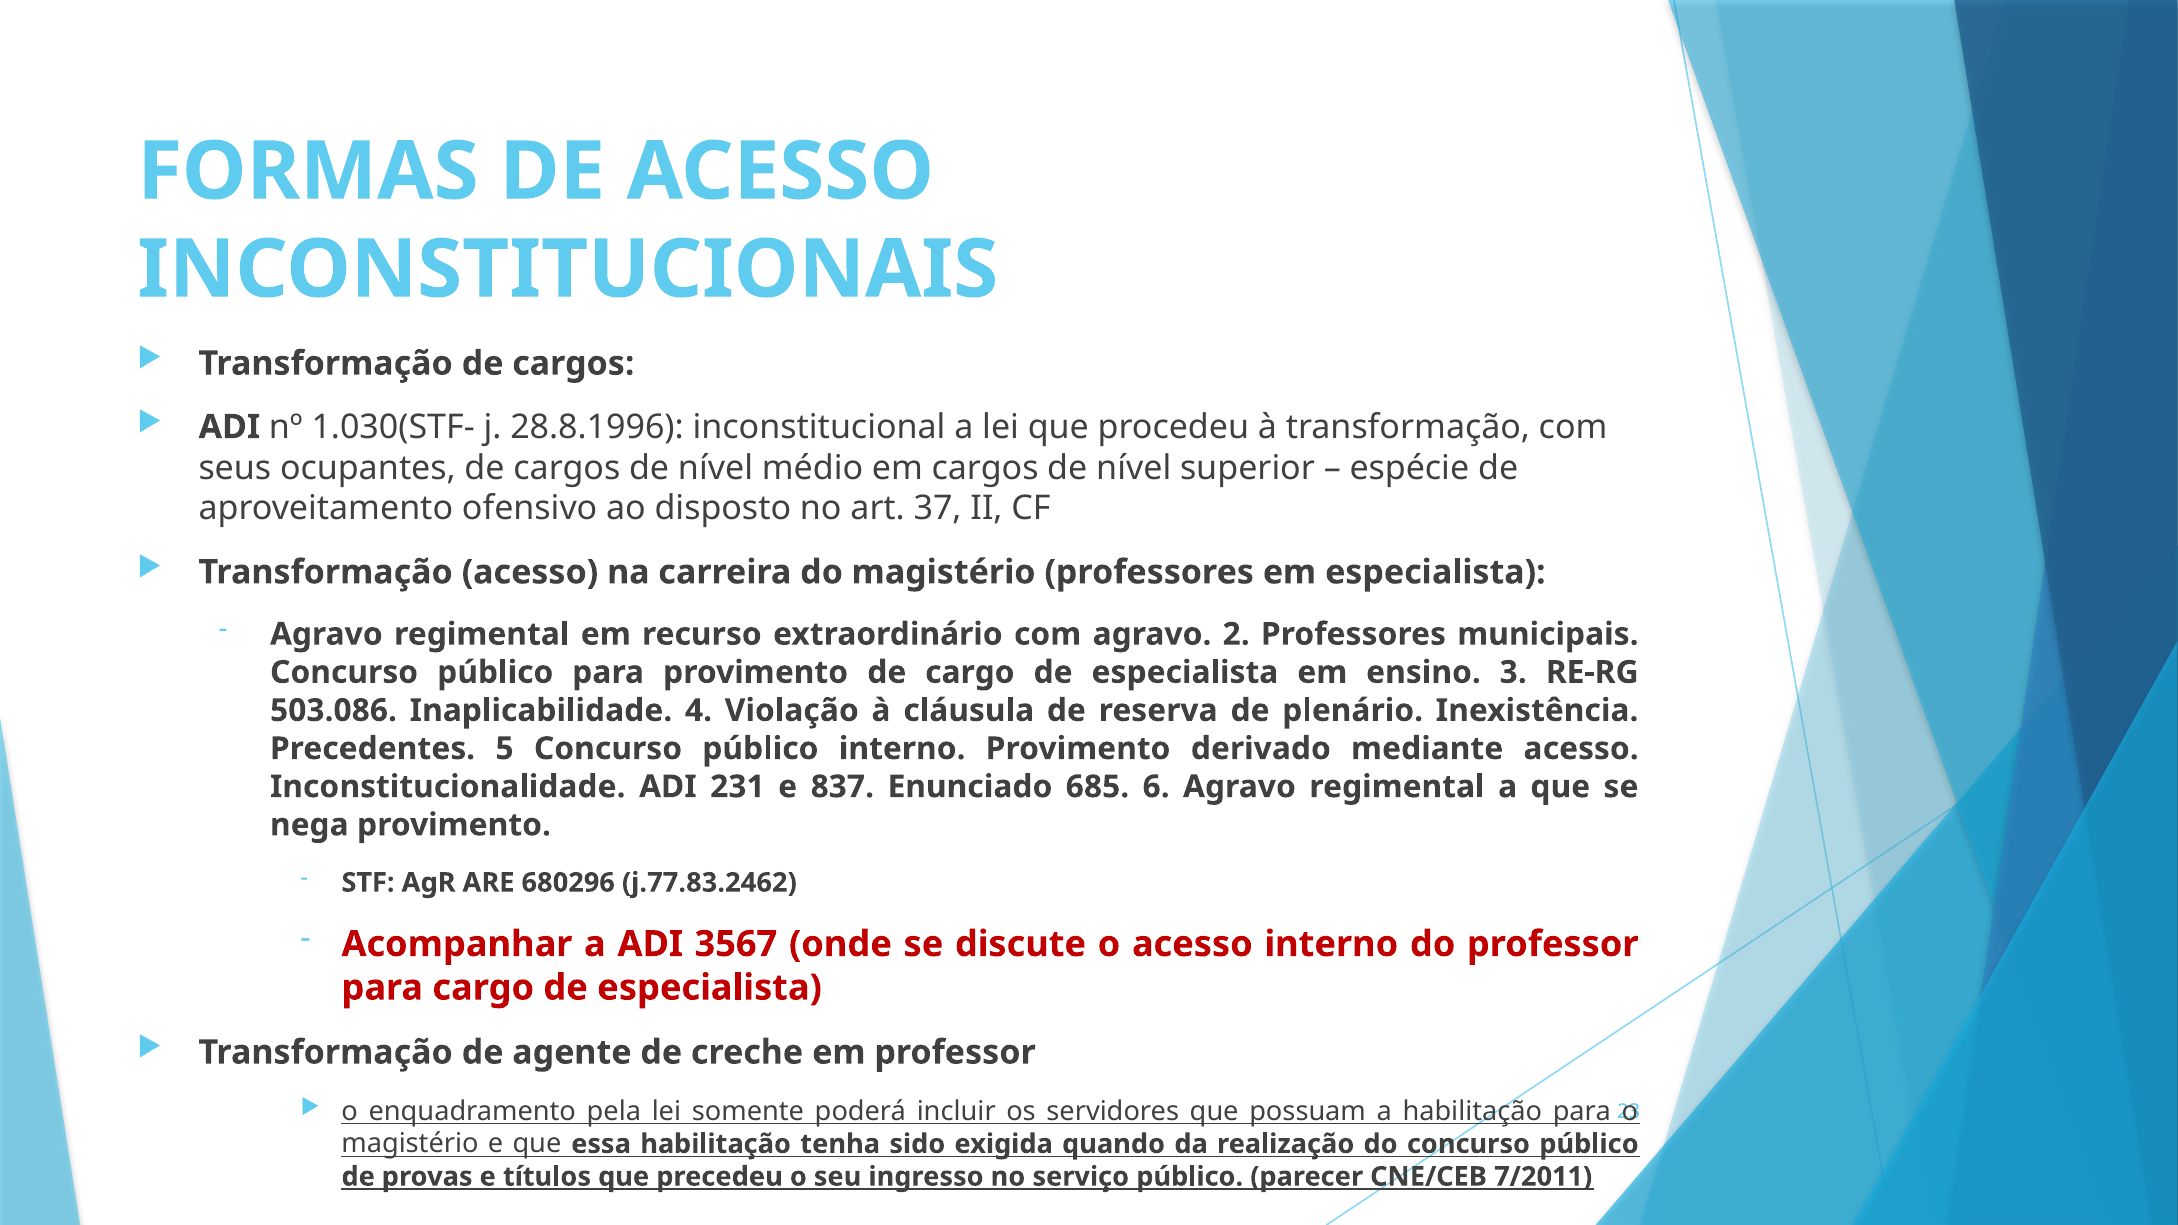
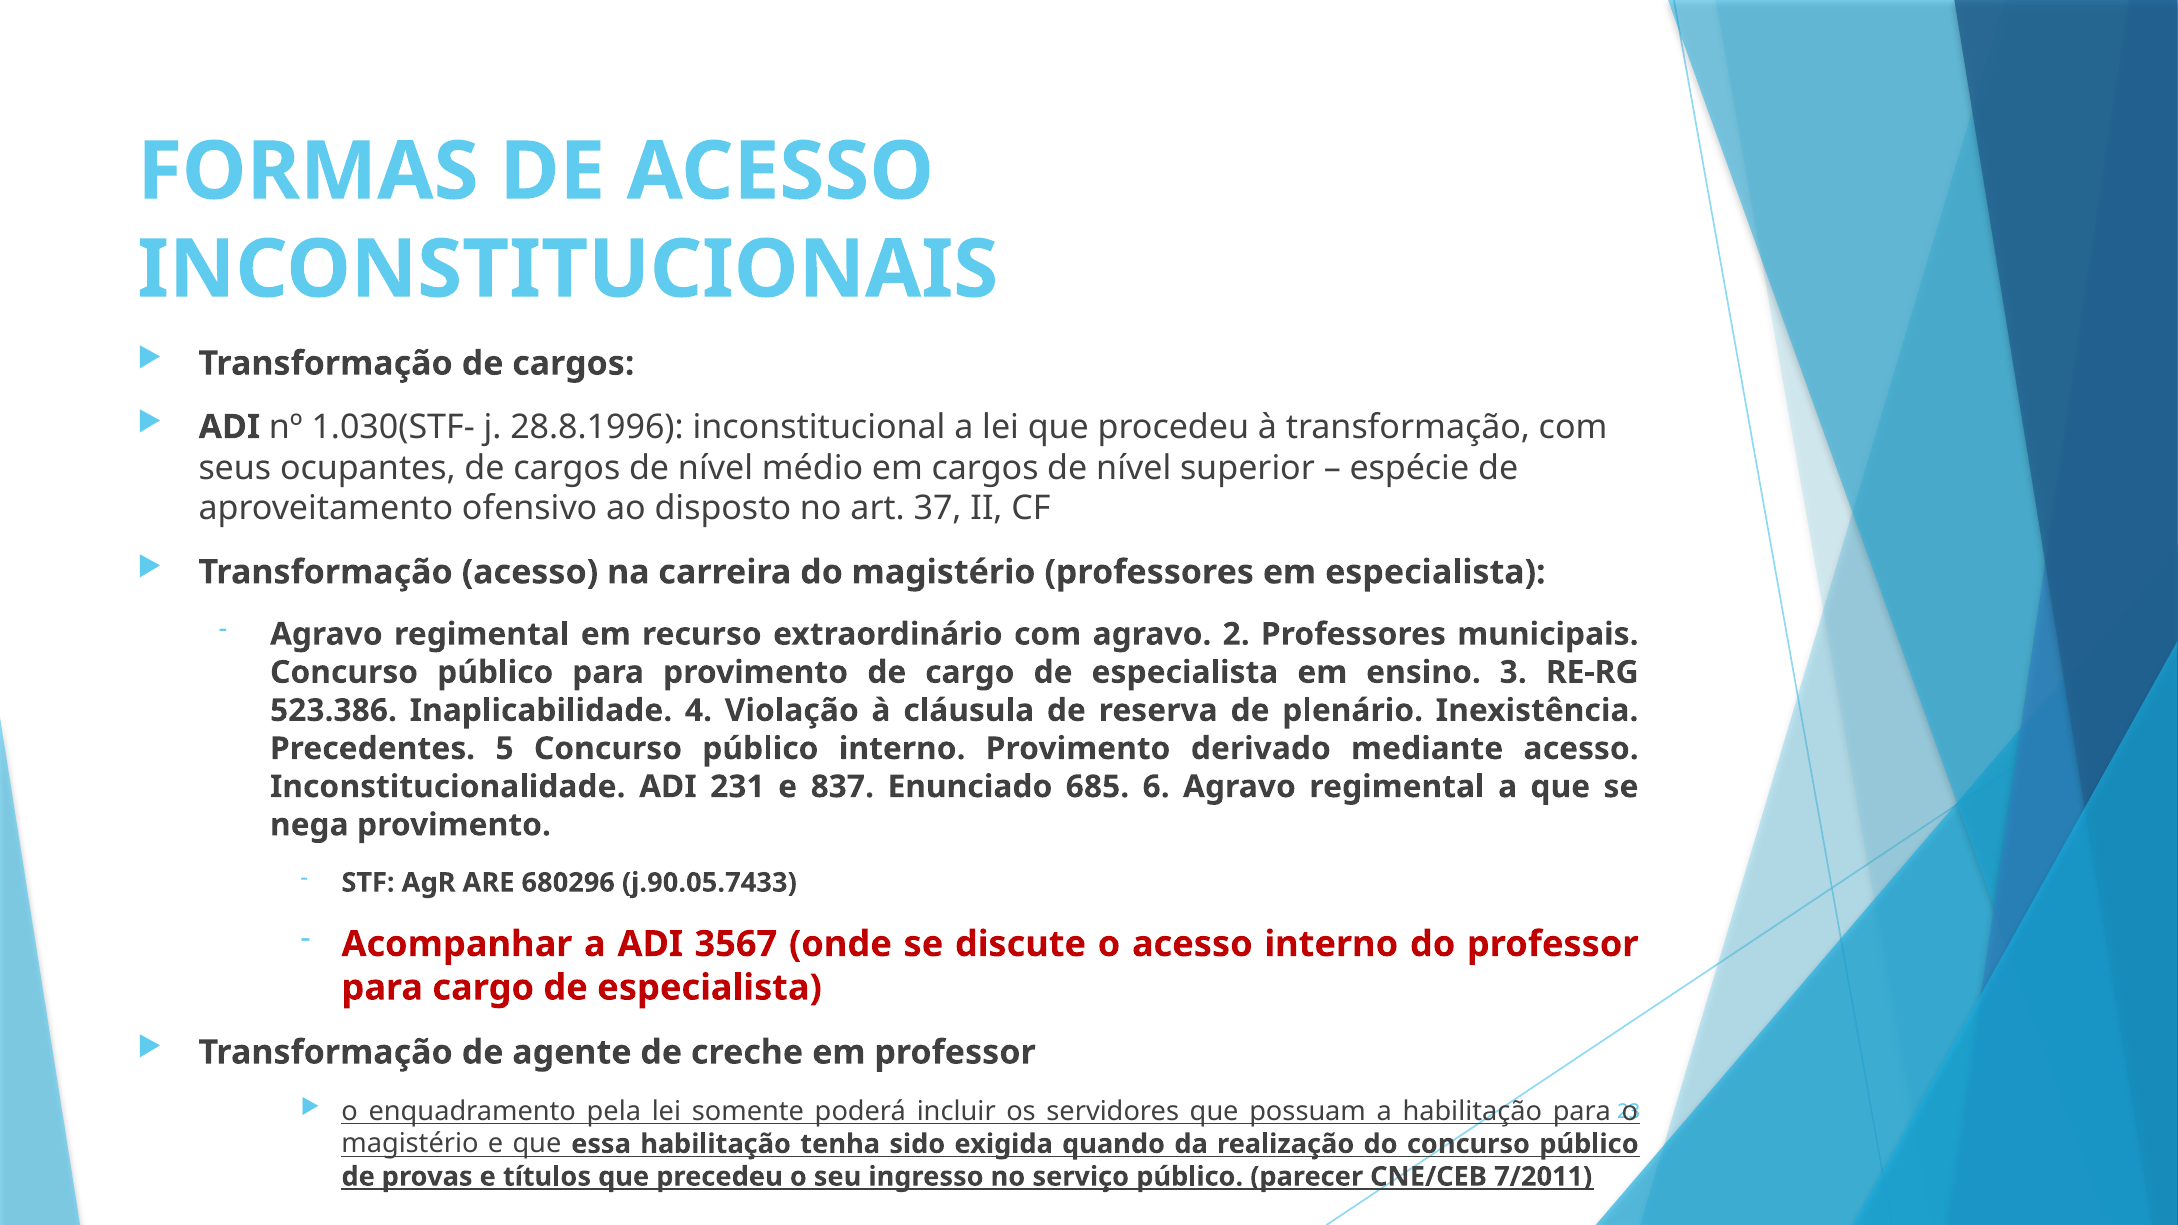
503.086: 503.086 -> 523.386
j.77.83.2462: j.77.83.2462 -> j.90.05.7433
